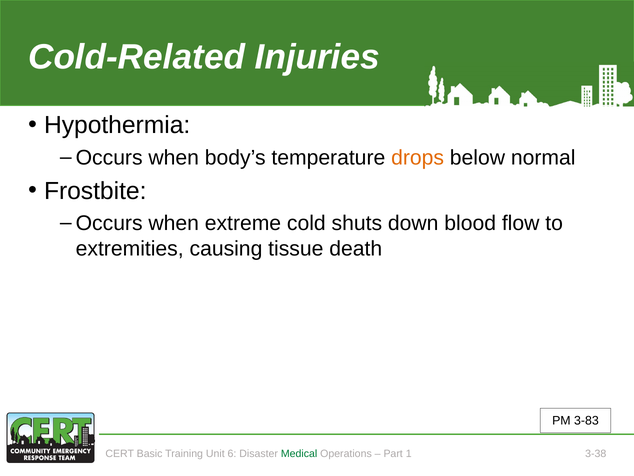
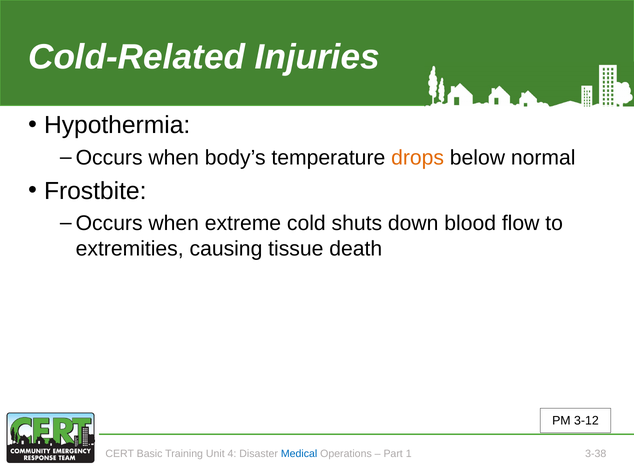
3-83: 3-83 -> 3-12
6: 6 -> 4
Medical colour: green -> blue
